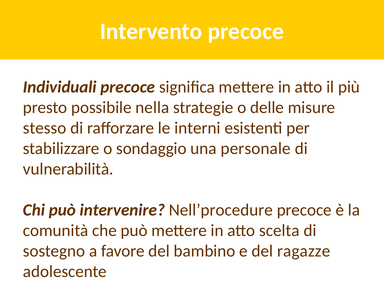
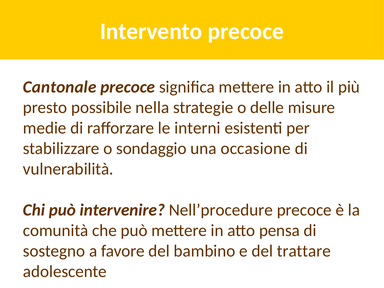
Individuali: Individuali -> Cantonale
stesso: stesso -> medie
personale: personale -> occasione
scelta: scelta -> pensa
ragazze: ragazze -> trattare
